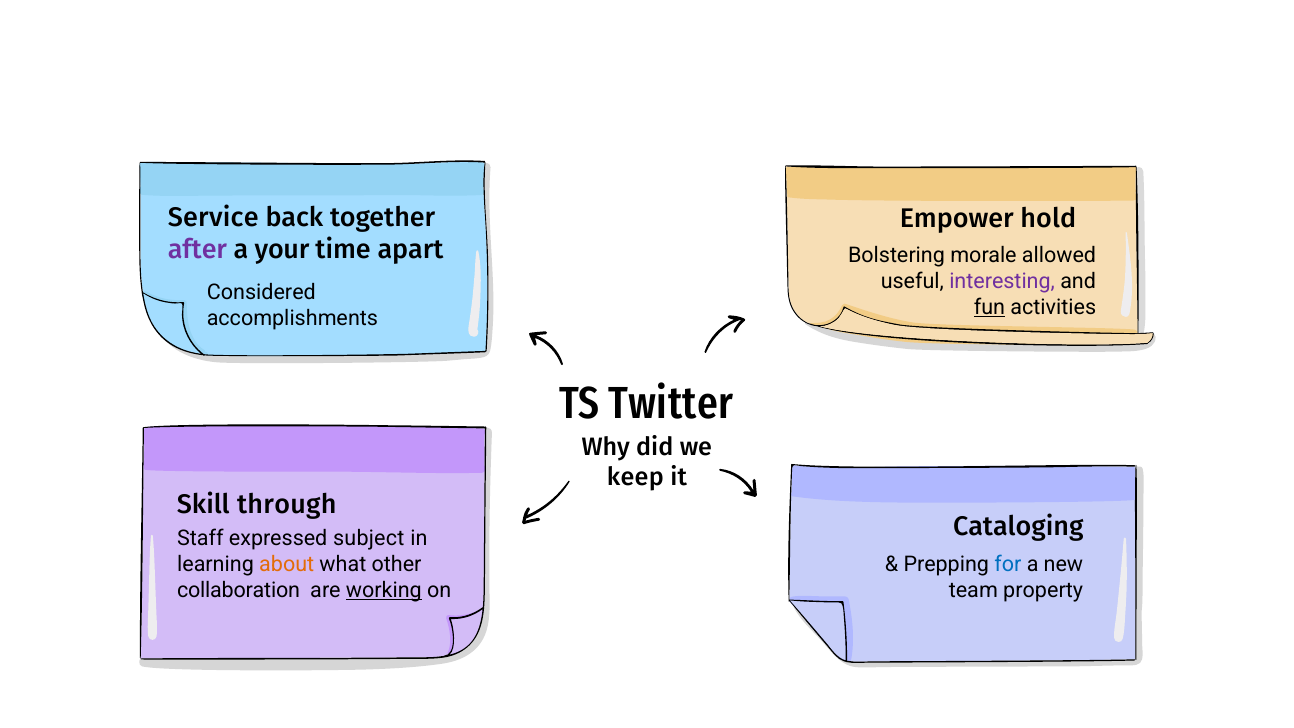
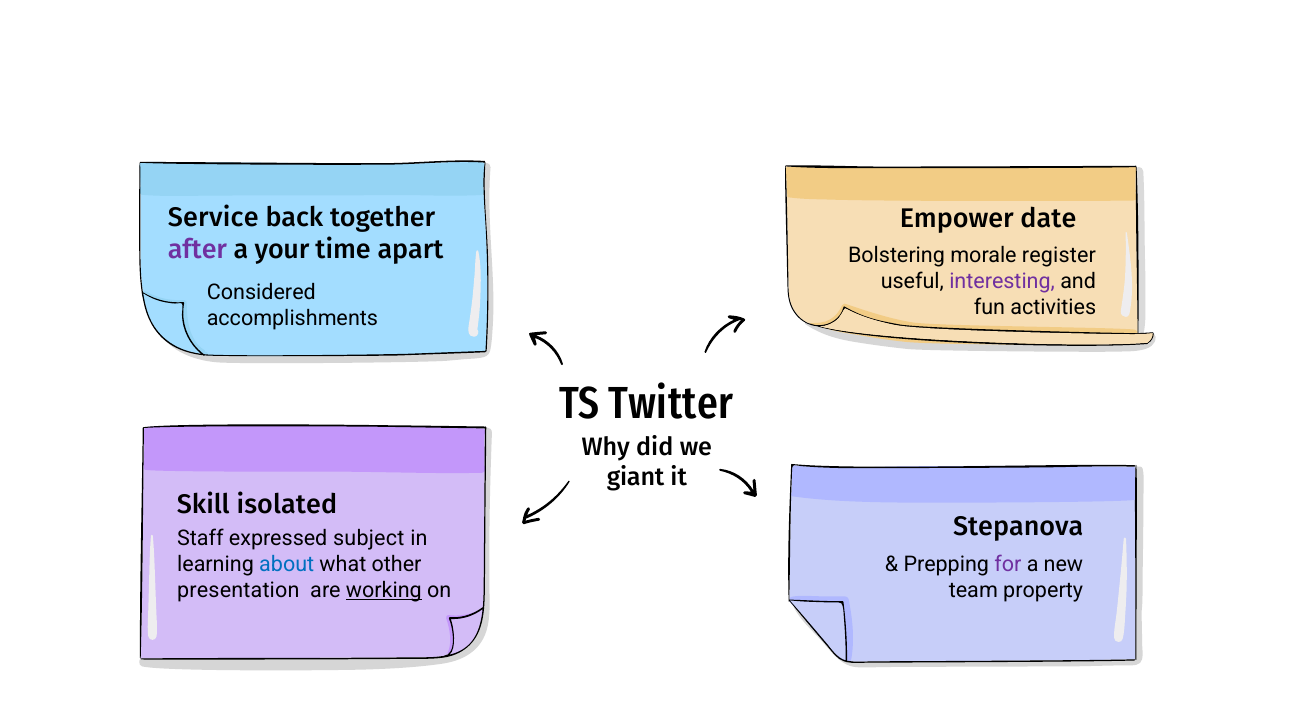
hold: hold -> date
allowed: allowed -> register
fun underline: present -> none
keep: keep -> giant
through: through -> isolated
Cataloging: Cataloging -> Stepanova
about colour: orange -> blue
for colour: blue -> purple
collaboration: collaboration -> presentation
